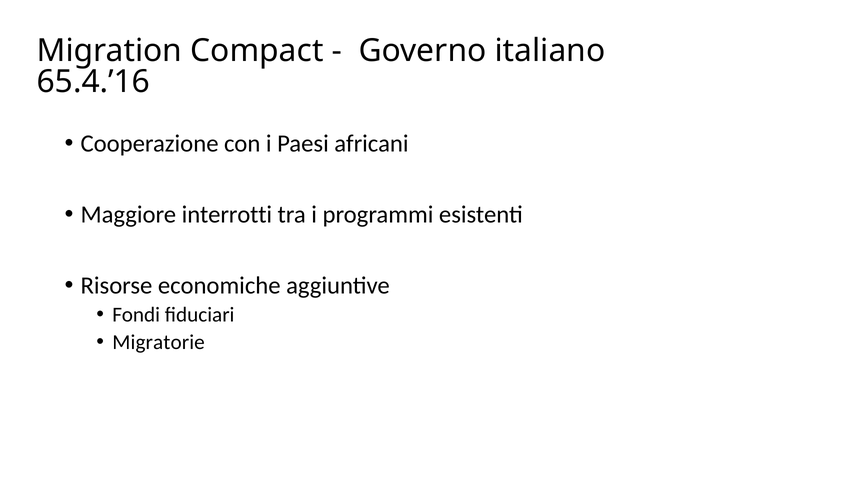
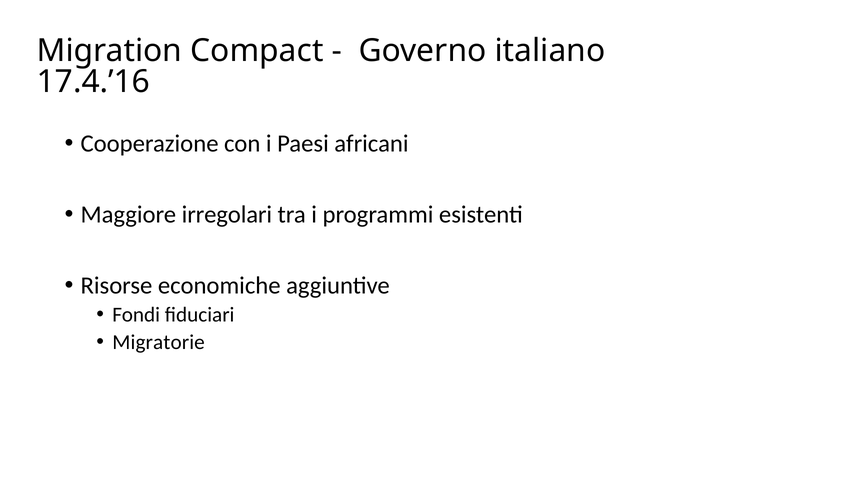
65.4.’16: 65.4.’16 -> 17.4.’16
interrotti: interrotti -> irregolari
